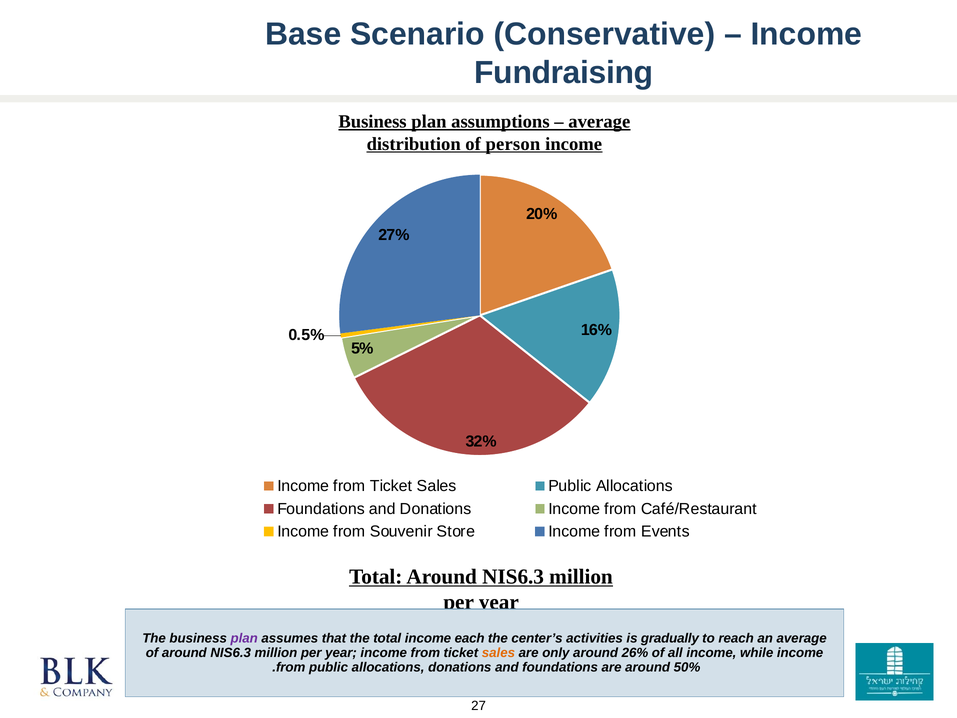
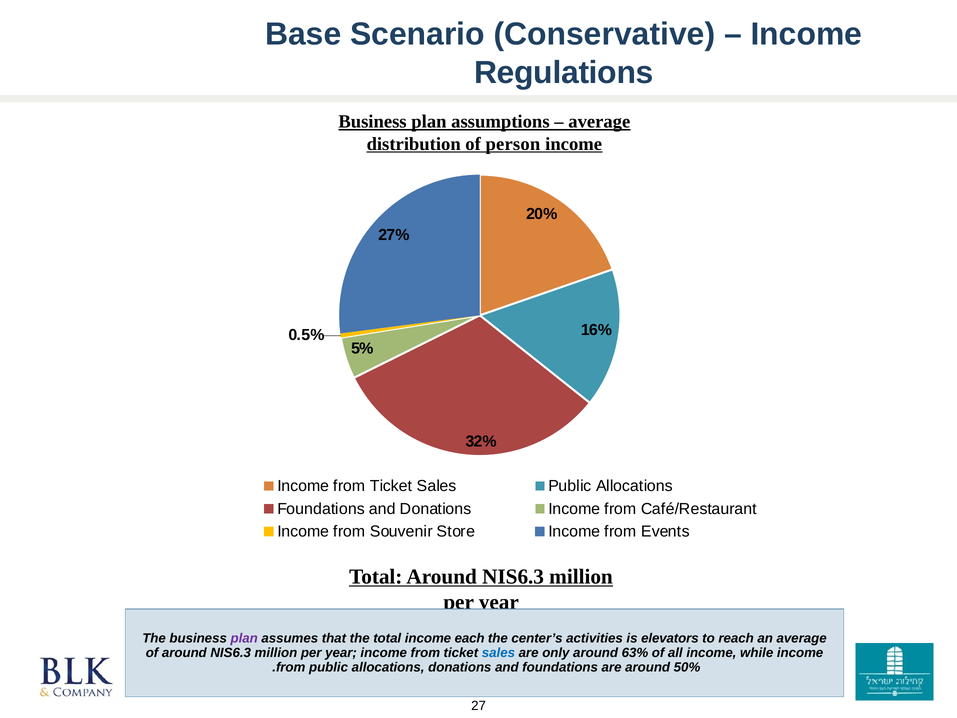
Fundraising: Fundraising -> Regulations
gradually: gradually -> elevators
sales at (498, 653) colour: orange -> blue
26%: 26% -> 63%
